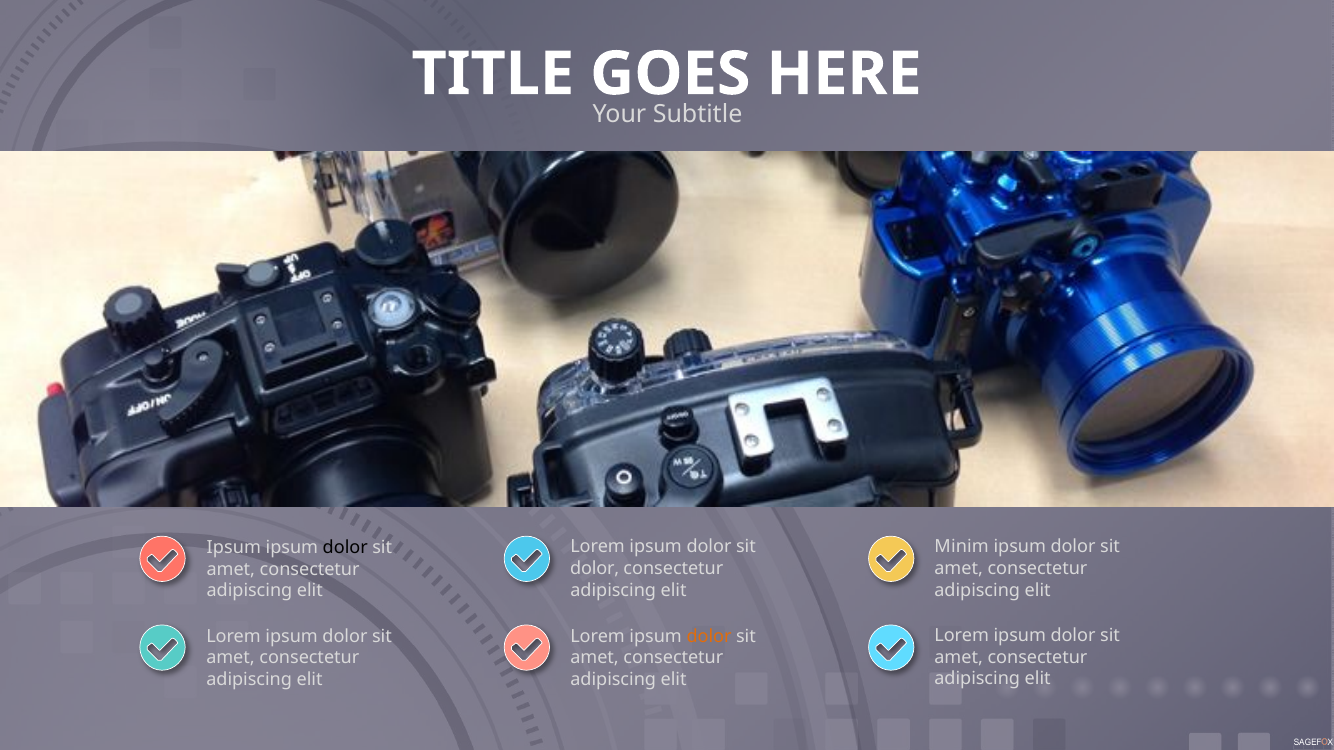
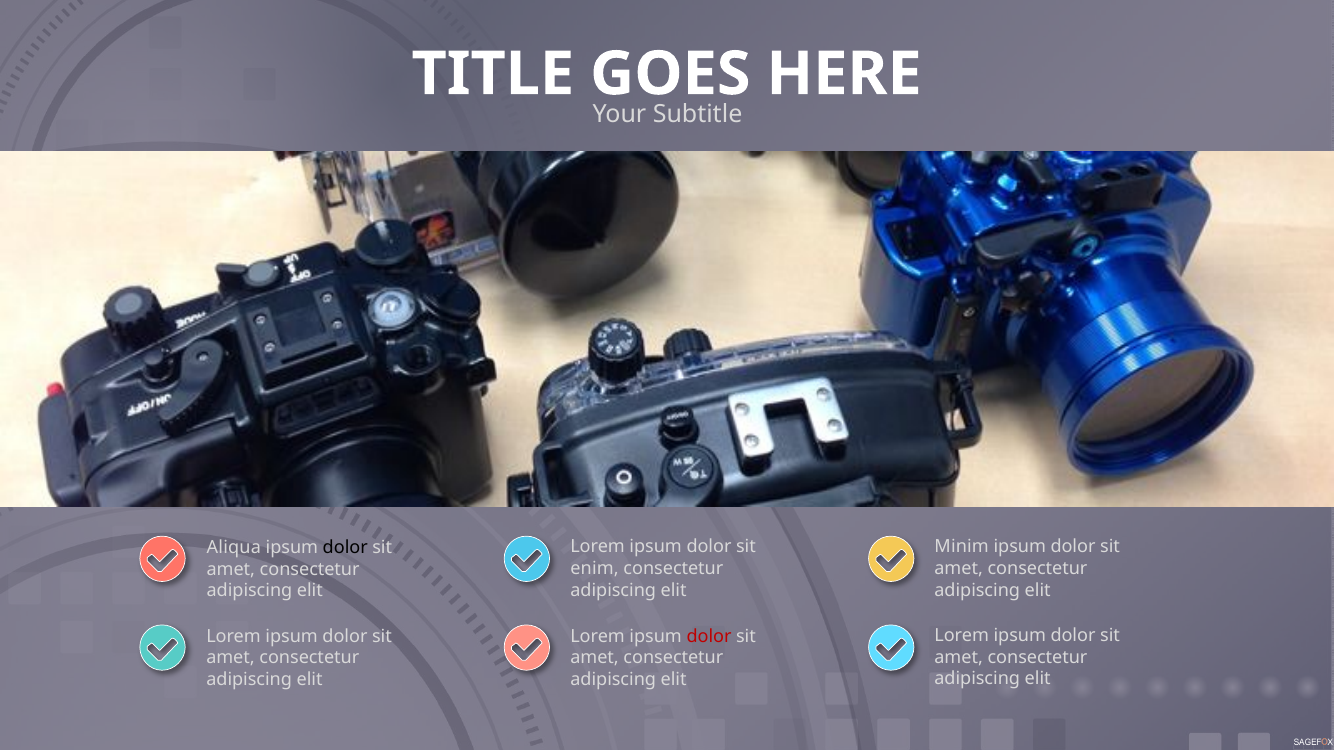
Ipsum at (234, 548): Ipsum -> Aliqua
dolor at (595, 569): dolor -> enim
dolor at (709, 636) colour: orange -> red
